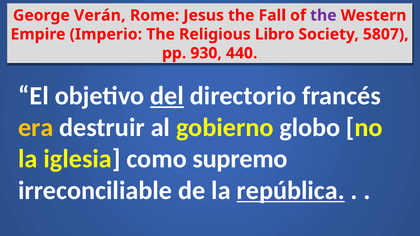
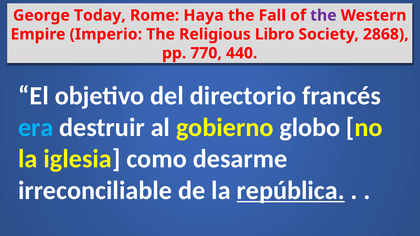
Verán: Verán -> Today
Jesus: Jesus -> Haya
5807: 5807 -> 2868
930: 930 -> 770
del underline: present -> none
era colour: yellow -> light blue
supremo: supremo -> desarme
